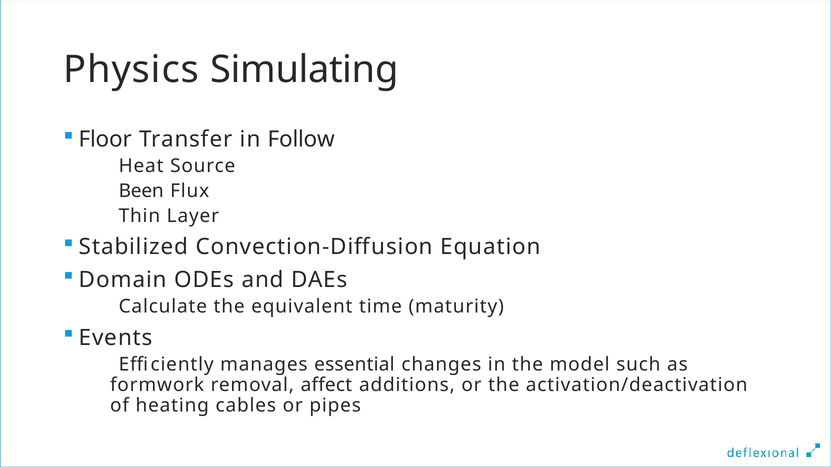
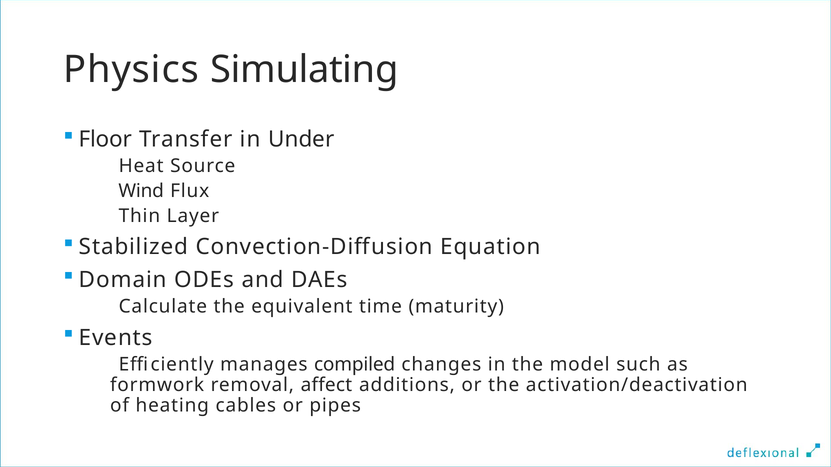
Follow: Follow -> Under
Been: Been -> Wind
essential: essential -> compiled
